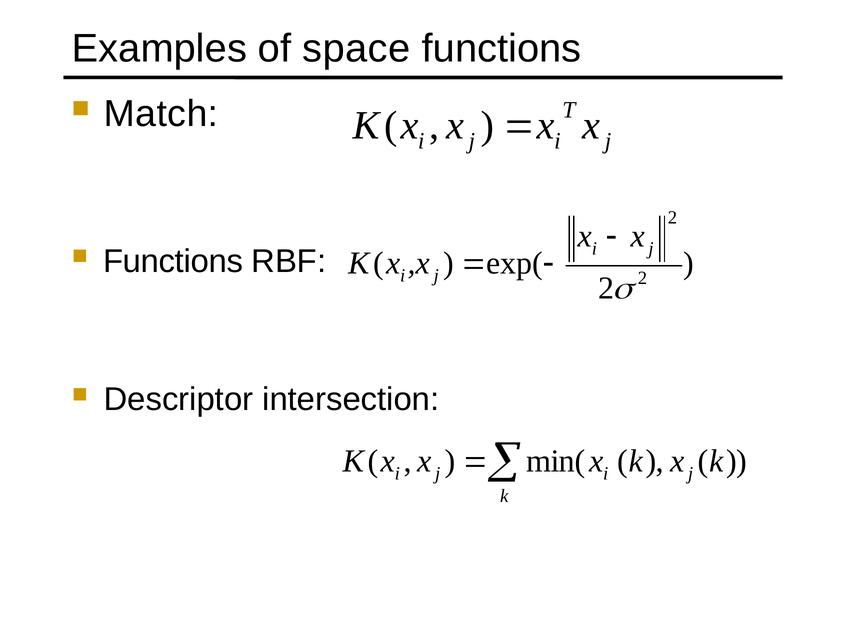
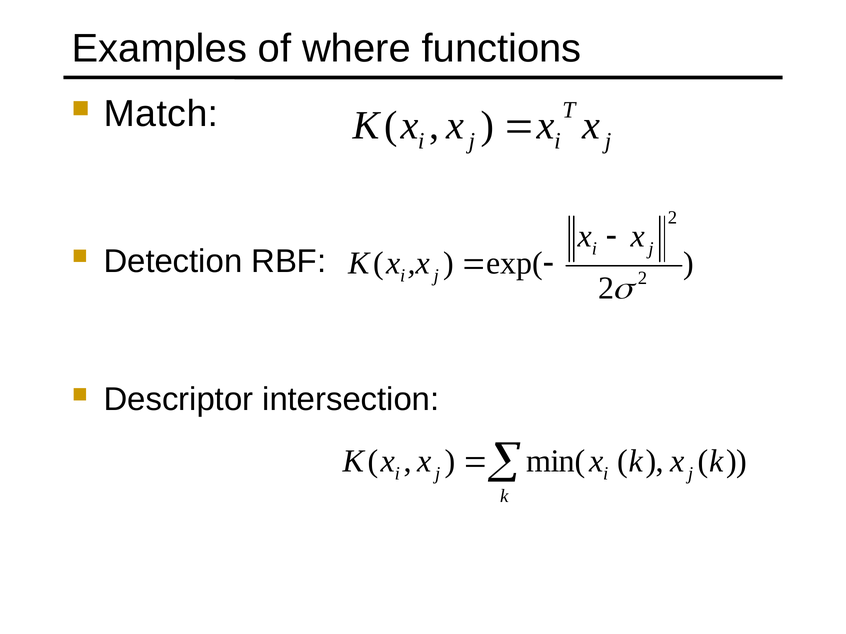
space: space -> where
Functions at (173, 261): Functions -> Detection
